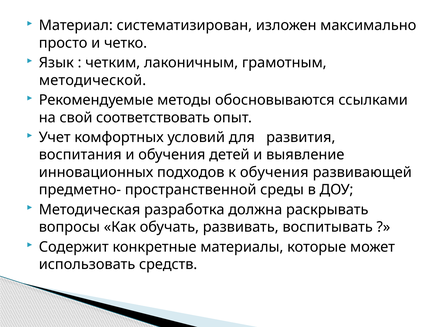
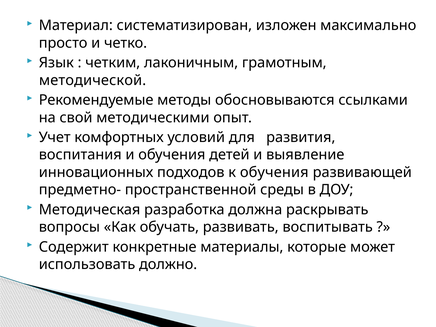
соответствовать: соответствовать -> методическими
средств: средств -> должно
